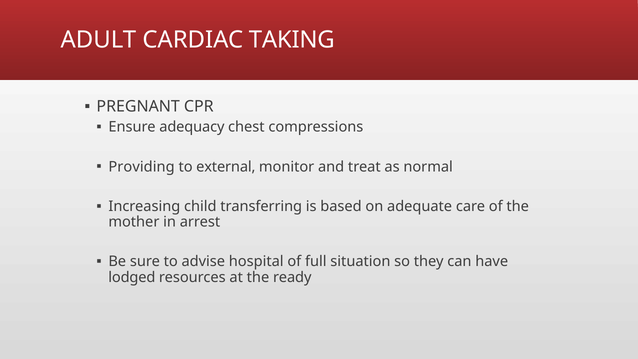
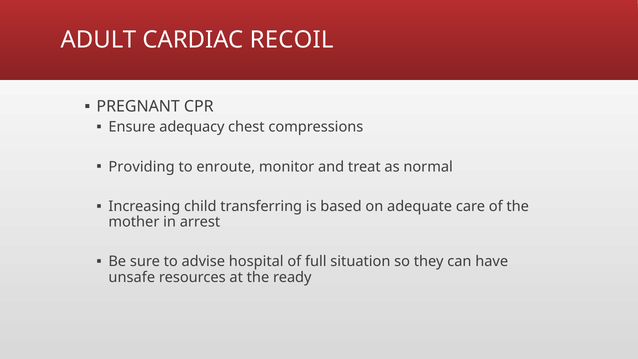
TAKING: TAKING -> RECOIL
external: external -> enroute
lodged: lodged -> unsafe
